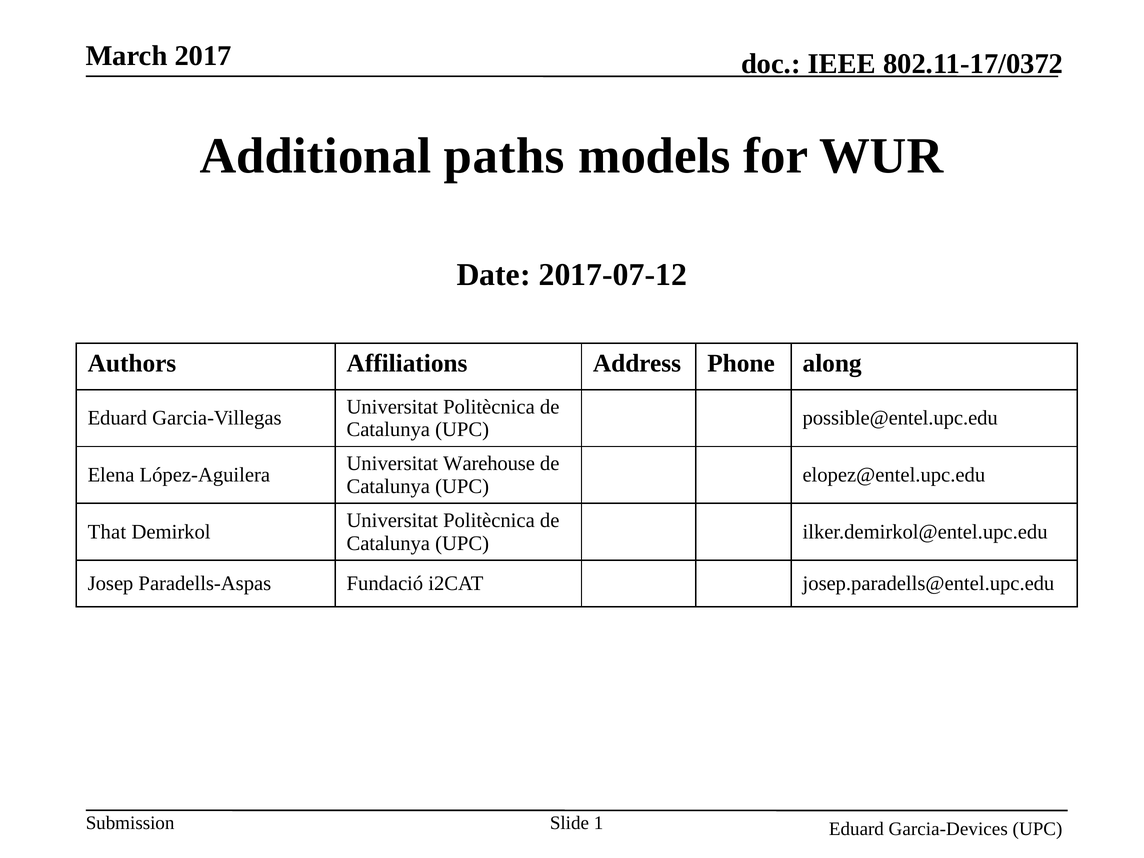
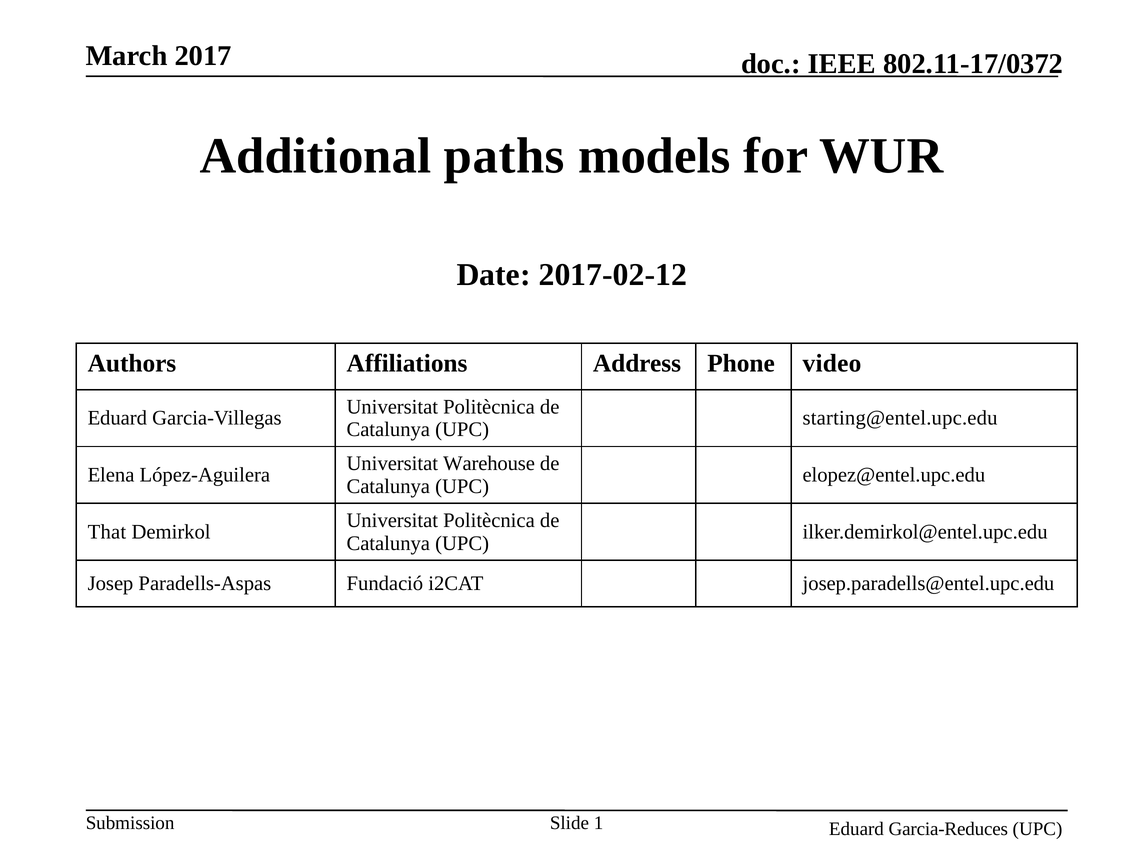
2017-07-12: 2017-07-12 -> 2017-02-12
along: along -> video
possible@entel.upc.edu: possible@entel.upc.edu -> starting@entel.upc.edu
Garcia-Devices: Garcia-Devices -> Garcia-Reduces
